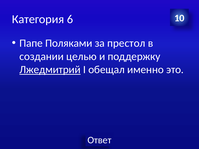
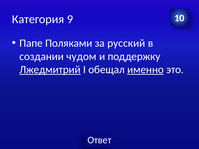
6: 6 -> 9
престол: престол -> русский
целью: целью -> чудом
именно underline: none -> present
